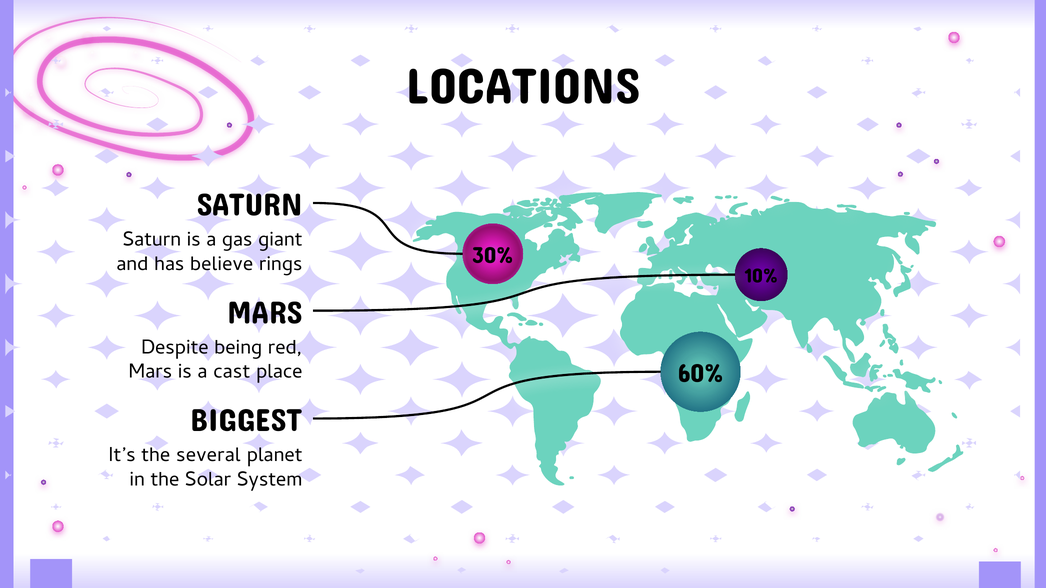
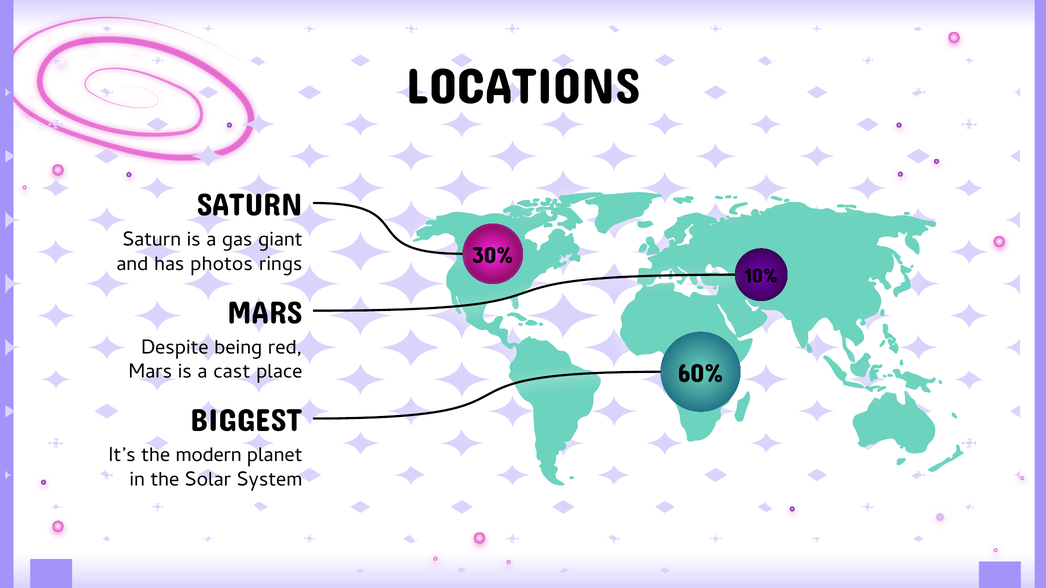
believe: believe -> photos
several: several -> modern
